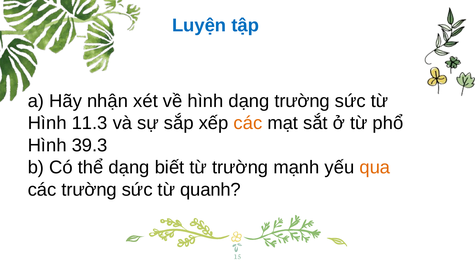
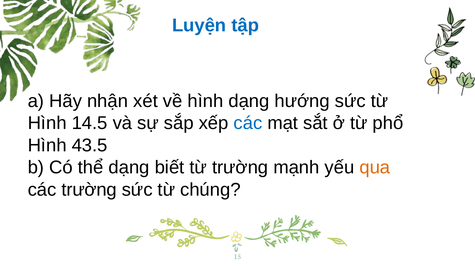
dạng trường: trường -> hướng
11.3: 11.3 -> 14.5
các at (248, 123) colour: orange -> blue
39.3: 39.3 -> 43.5
quanh: quanh -> chúng
